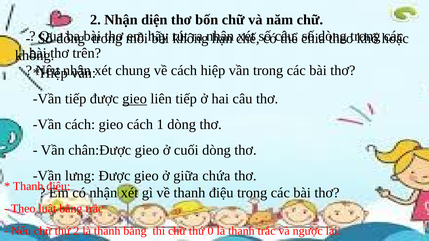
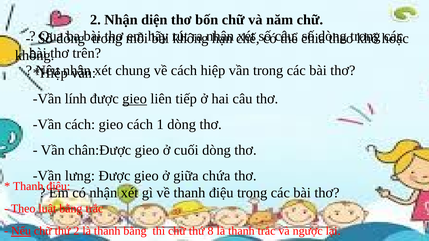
Vần tiếp: tiếp -> lính
Nếu underline: none -> present
0: 0 -> 8
